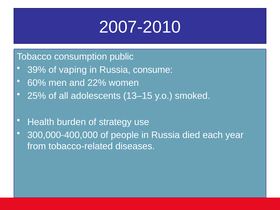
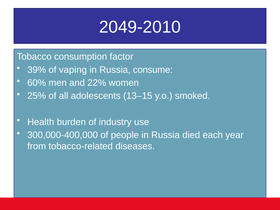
2007-2010: 2007-2010 -> 2049-2010
public: public -> factor
strategy: strategy -> industry
